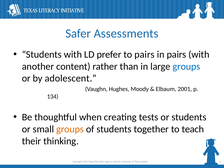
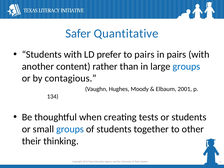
Assessments: Assessments -> Quantitative
adolescent: adolescent -> contagious
groups at (70, 129) colour: orange -> blue
teach: teach -> other
